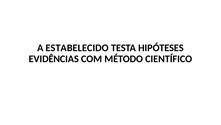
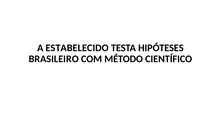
EVIDÊNCIAS: EVIDÊNCIAS -> BRASILEIRO
